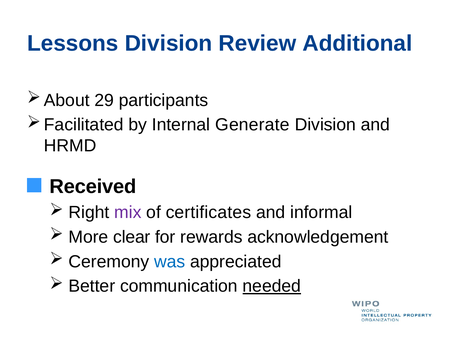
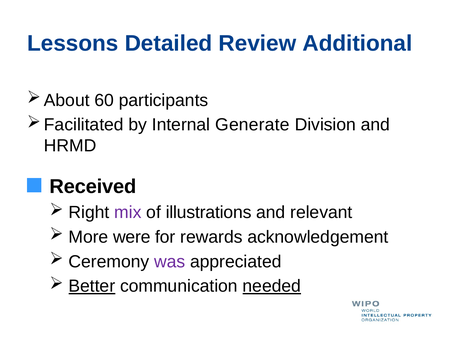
Lessons Division: Division -> Detailed
29: 29 -> 60
certificates: certificates -> illustrations
informal: informal -> relevant
clear: clear -> were
was colour: blue -> purple
Better underline: none -> present
